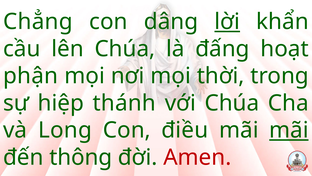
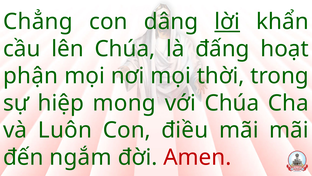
thánh: thánh -> mong
Long: Long -> Luôn
mãi at (289, 130) underline: present -> none
thông: thông -> ngắm
